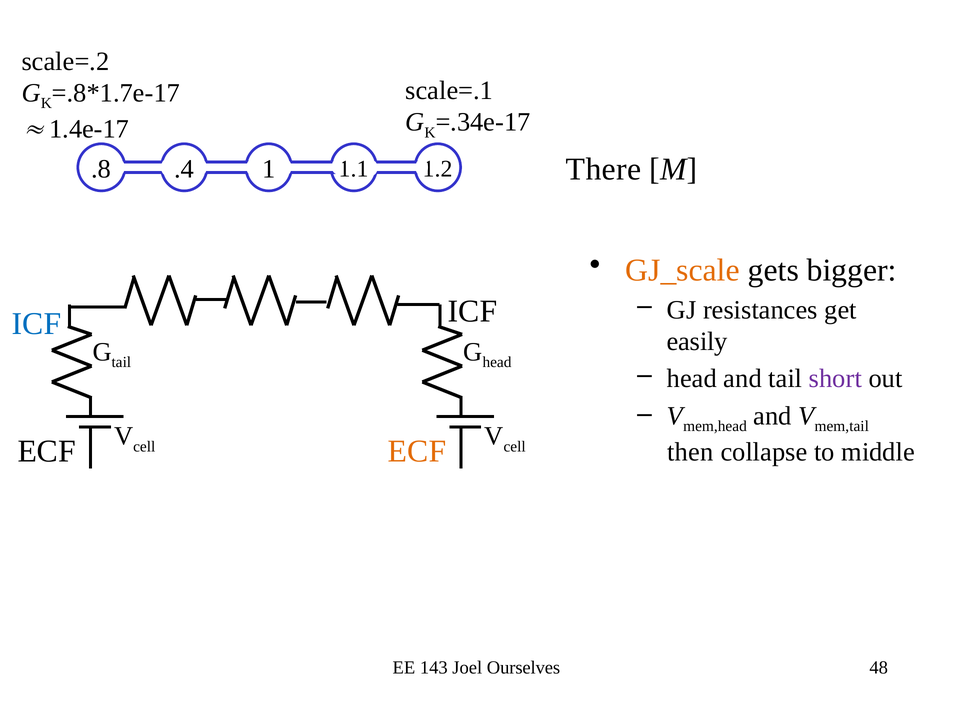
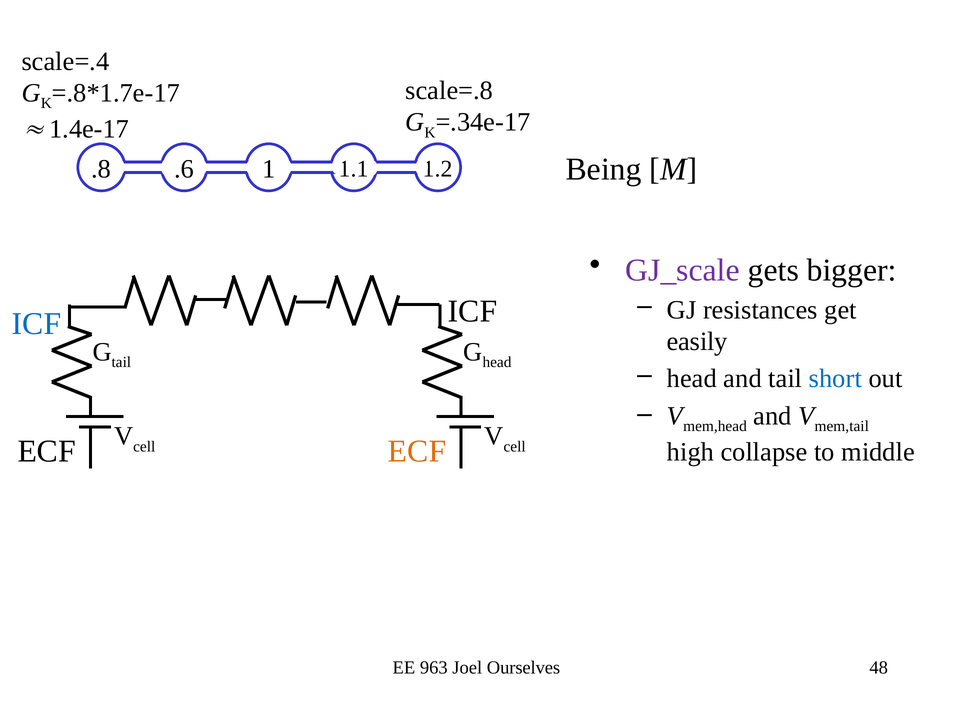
scale=.2: scale=.2 -> scale=.4
scale=.1: scale=.1 -> scale=.8
.4: .4 -> .6
There: There -> Being
GJ_scale colour: orange -> purple
short colour: purple -> blue
then: then -> high
143: 143 -> 963
